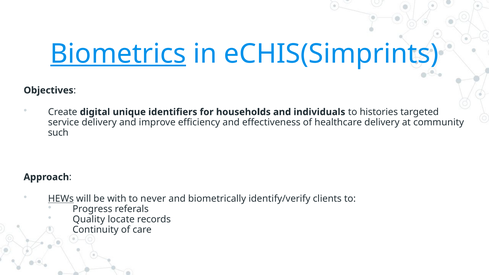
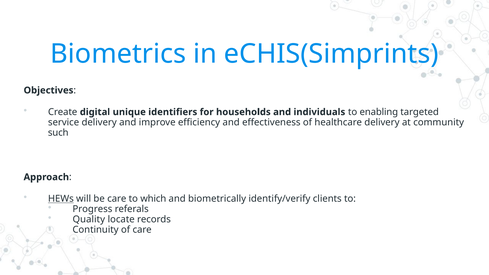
Biometrics underline: present -> none
histories: histories -> enabling
be with: with -> care
never: never -> which
